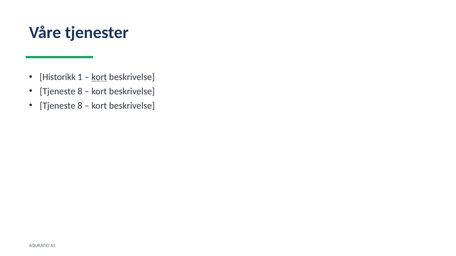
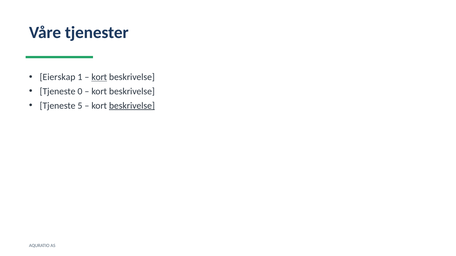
Historikk: Historikk -> Eierskap
8 at (80, 91): 8 -> 0
8 at (80, 106): 8 -> 5
beskrivelse at (132, 106) underline: none -> present
